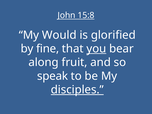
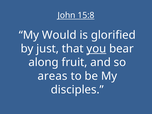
fine: fine -> just
speak: speak -> areas
disciples underline: present -> none
